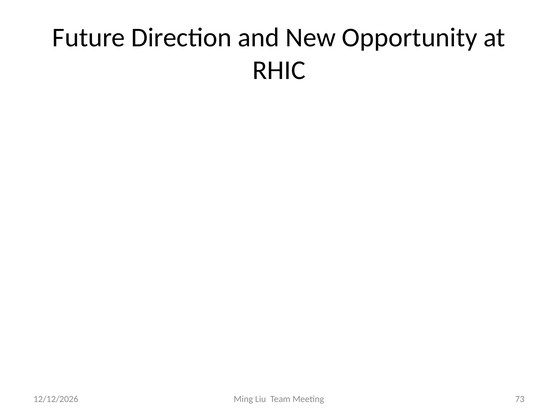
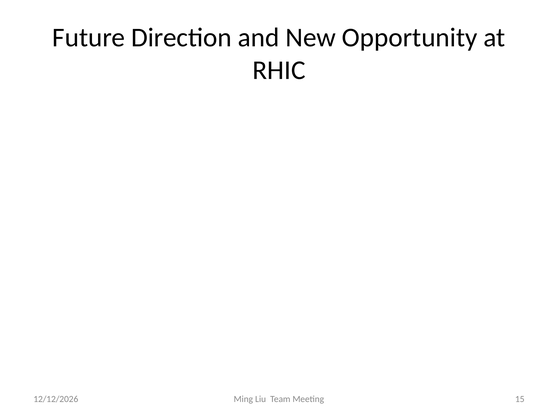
73: 73 -> 15
